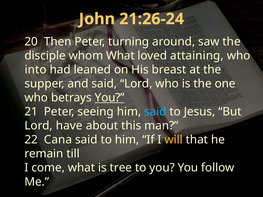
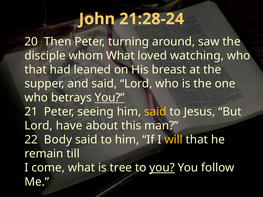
21:26-24: 21:26-24 -> 21:28-24
attaining: attaining -> watching
into at (36, 70): into -> that
said at (155, 112) colour: light blue -> yellow
Cana: Cana -> Body
you at (162, 168) underline: none -> present
